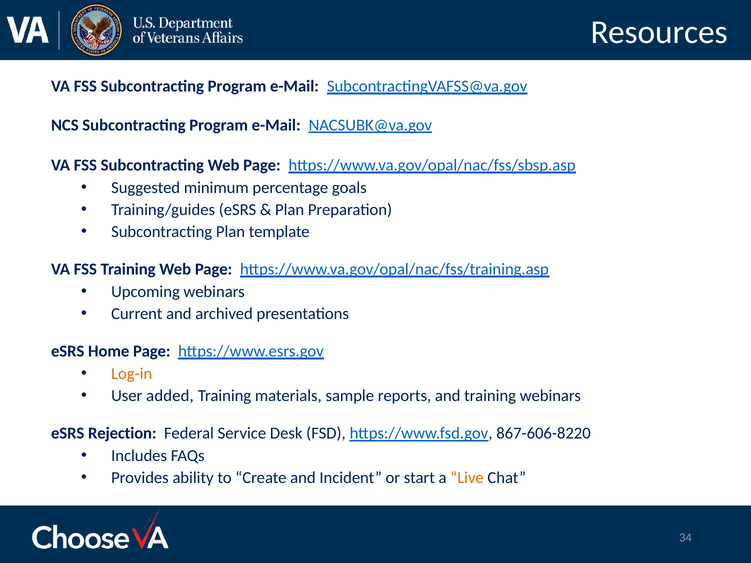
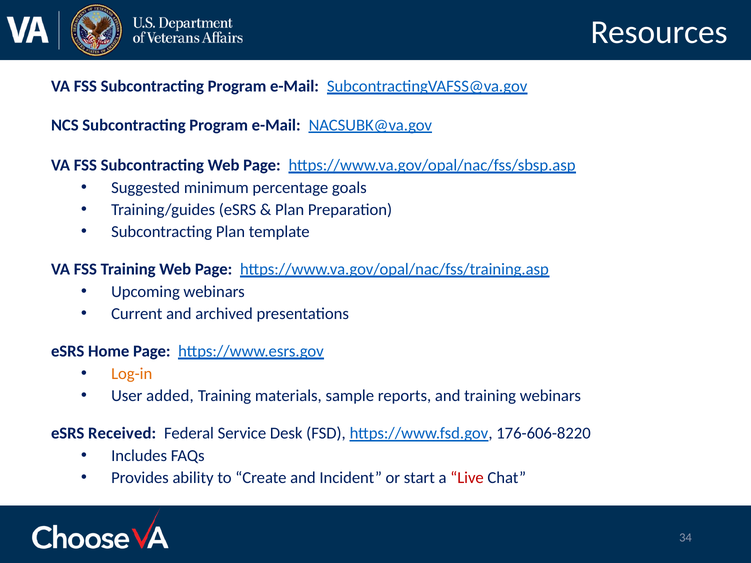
Rejection: Rejection -> Received
867-606-8220: 867-606-8220 -> 176-606-8220
Live colour: orange -> red
